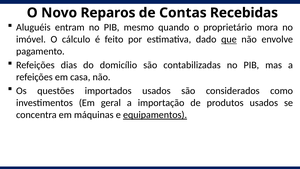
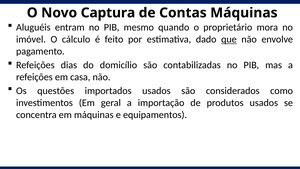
Reparos: Reparos -> Captura
Contas Recebidas: Recebidas -> Máquinas
equipamentos underline: present -> none
